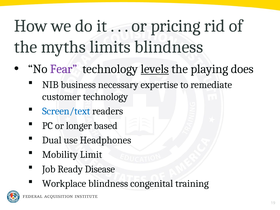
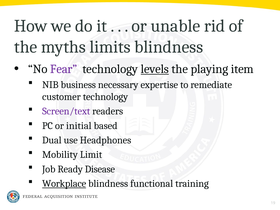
pricing: pricing -> unable
does: does -> item
Screen/text colour: blue -> purple
longer: longer -> initial
Workplace underline: none -> present
congenital: congenital -> functional
